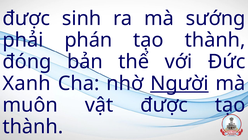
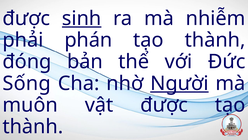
sinh underline: none -> present
sướng: sướng -> nhiễm
Xanh: Xanh -> Sống
